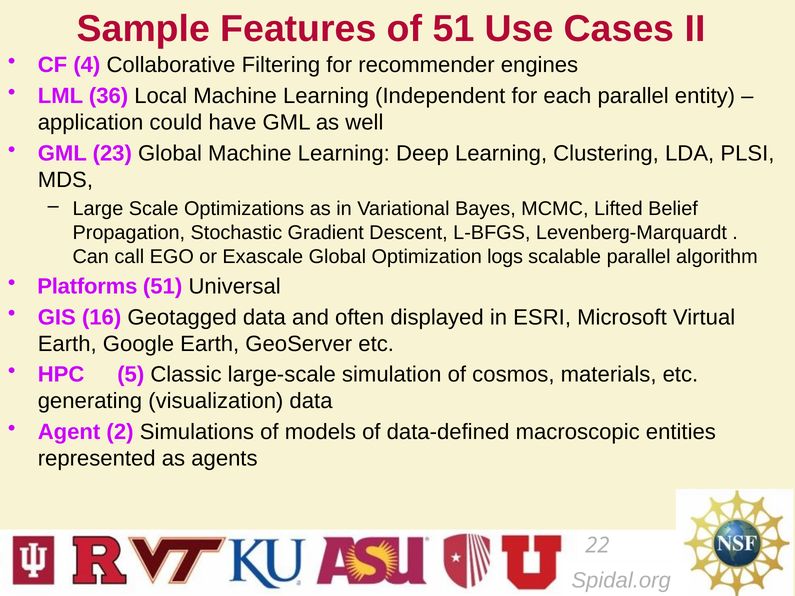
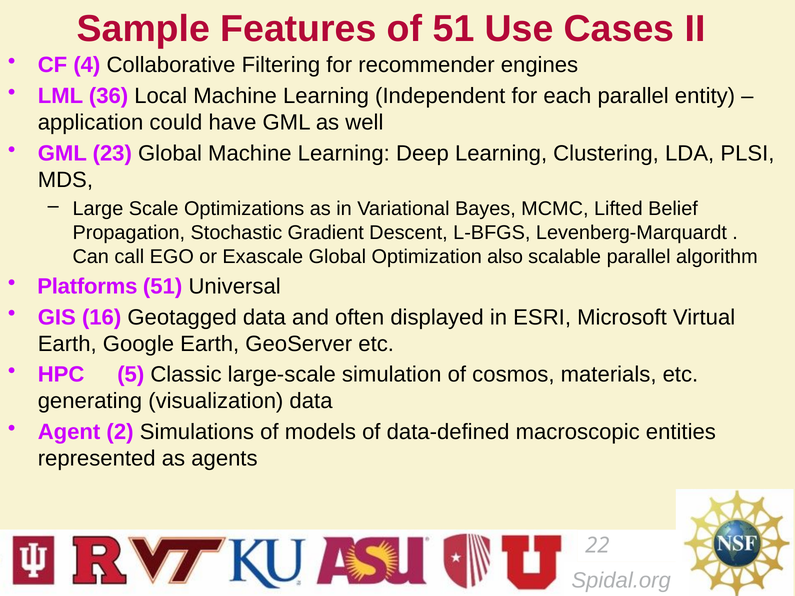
logs: logs -> also
